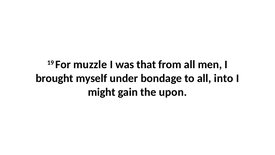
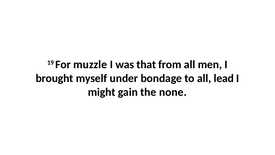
into: into -> lead
upon: upon -> none
